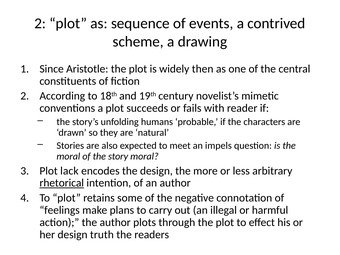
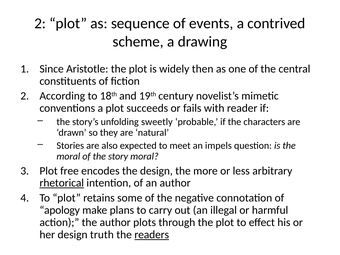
humans: humans -> sweetly
lack: lack -> free
feelings: feelings -> apology
readers underline: none -> present
